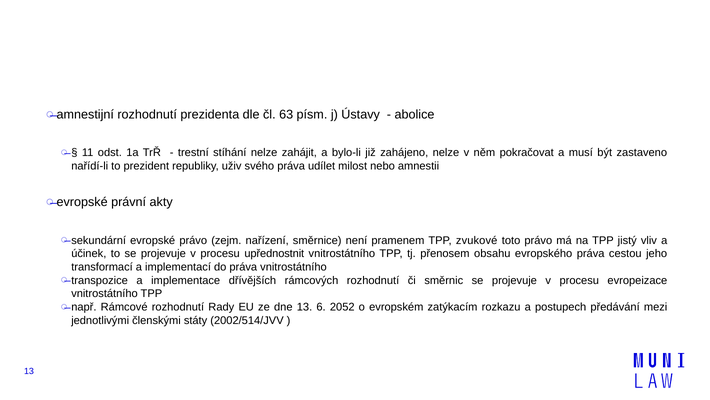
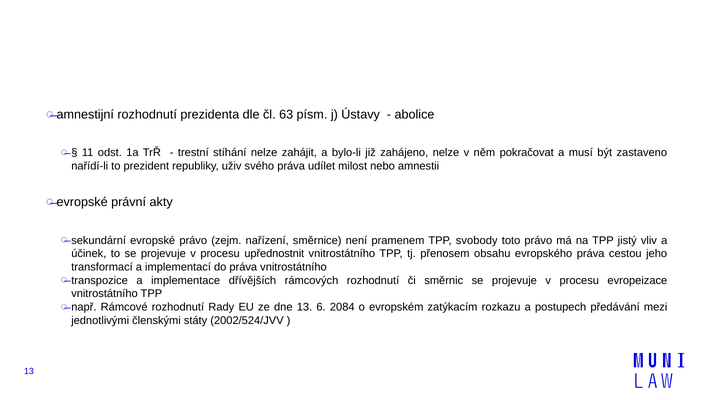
zvukové: zvukové -> svobody
2052: 2052 -> 2084
2002/514/JVV: 2002/514/JVV -> 2002/524/JVV
